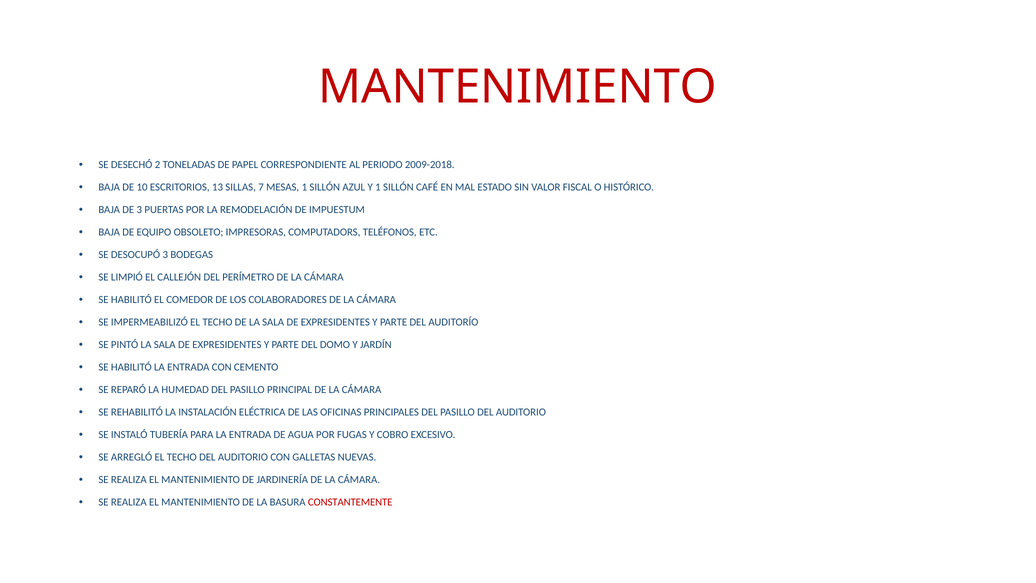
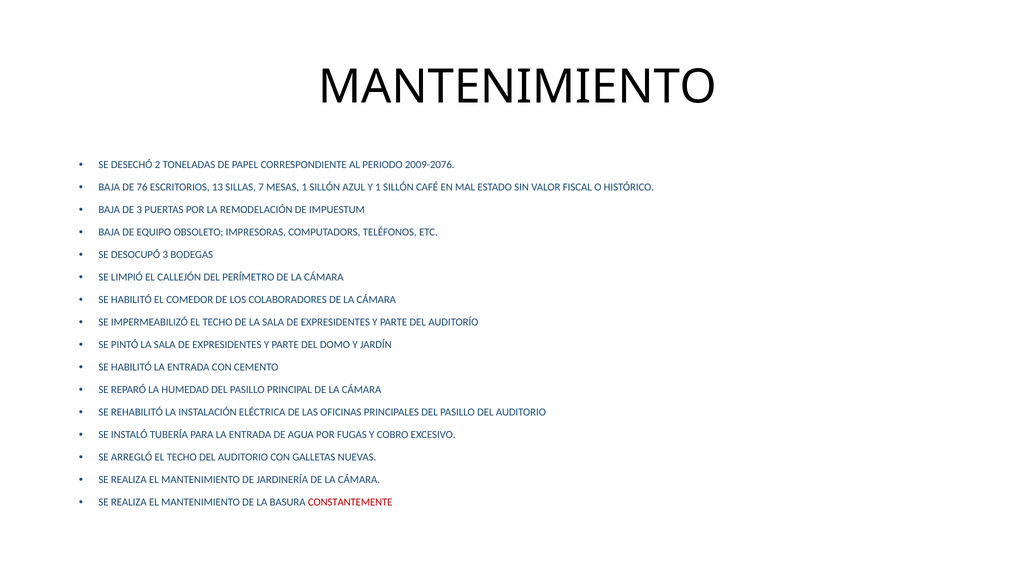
MANTENIMIENTO at (518, 87) colour: red -> black
2009-2018: 2009-2018 -> 2009-2076
10: 10 -> 76
